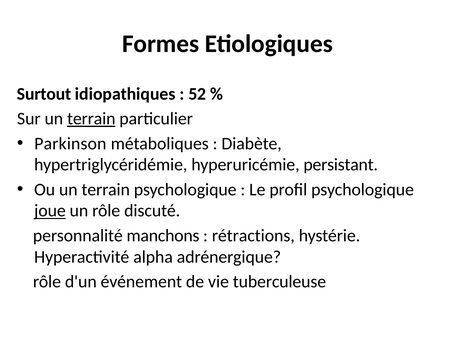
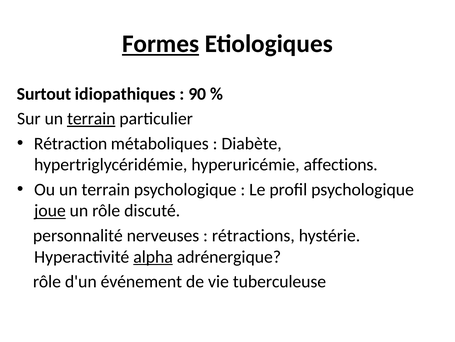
Formes underline: none -> present
52: 52 -> 90
Parkinson: Parkinson -> Rétraction
persistant: persistant -> affections
manchons: manchons -> nerveuses
alpha underline: none -> present
